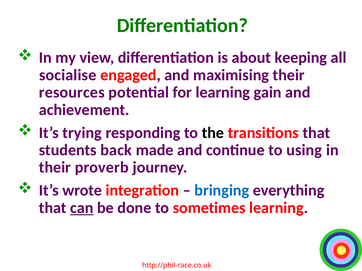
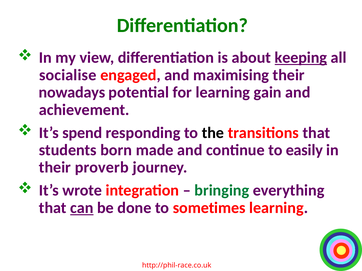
keeping underline: none -> present
resources: resources -> nowadays
trying: trying -> spend
back: back -> born
using: using -> easily
bringing colour: blue -> green
